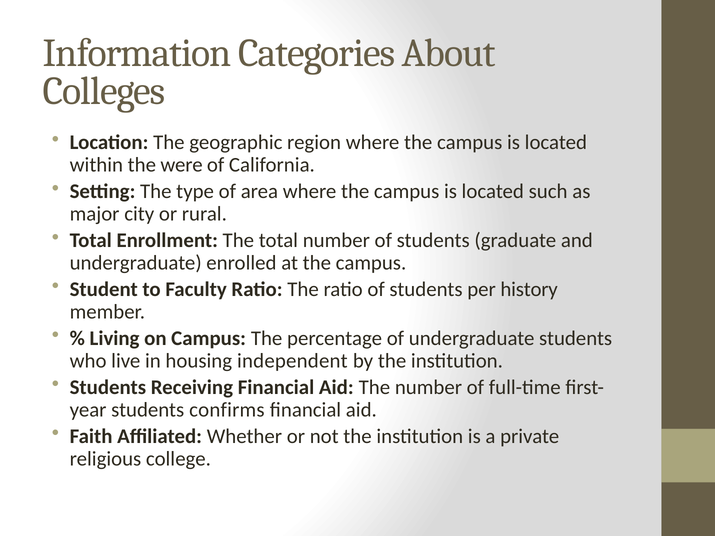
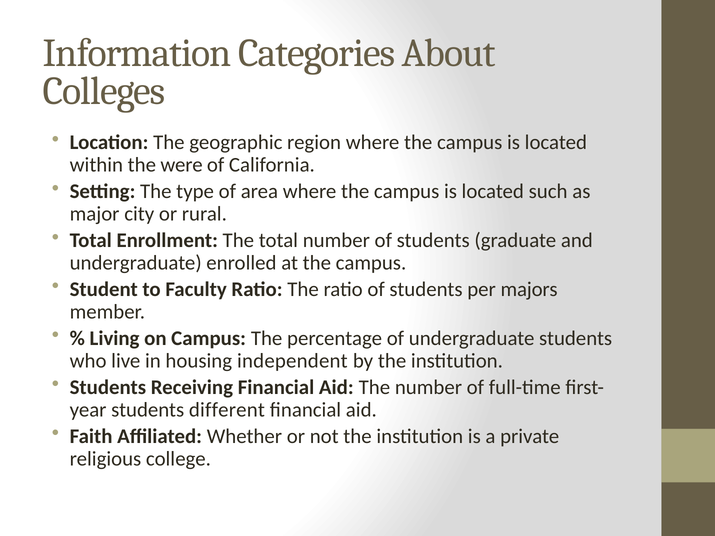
history: history -> majors
confirms: confirms -> different
